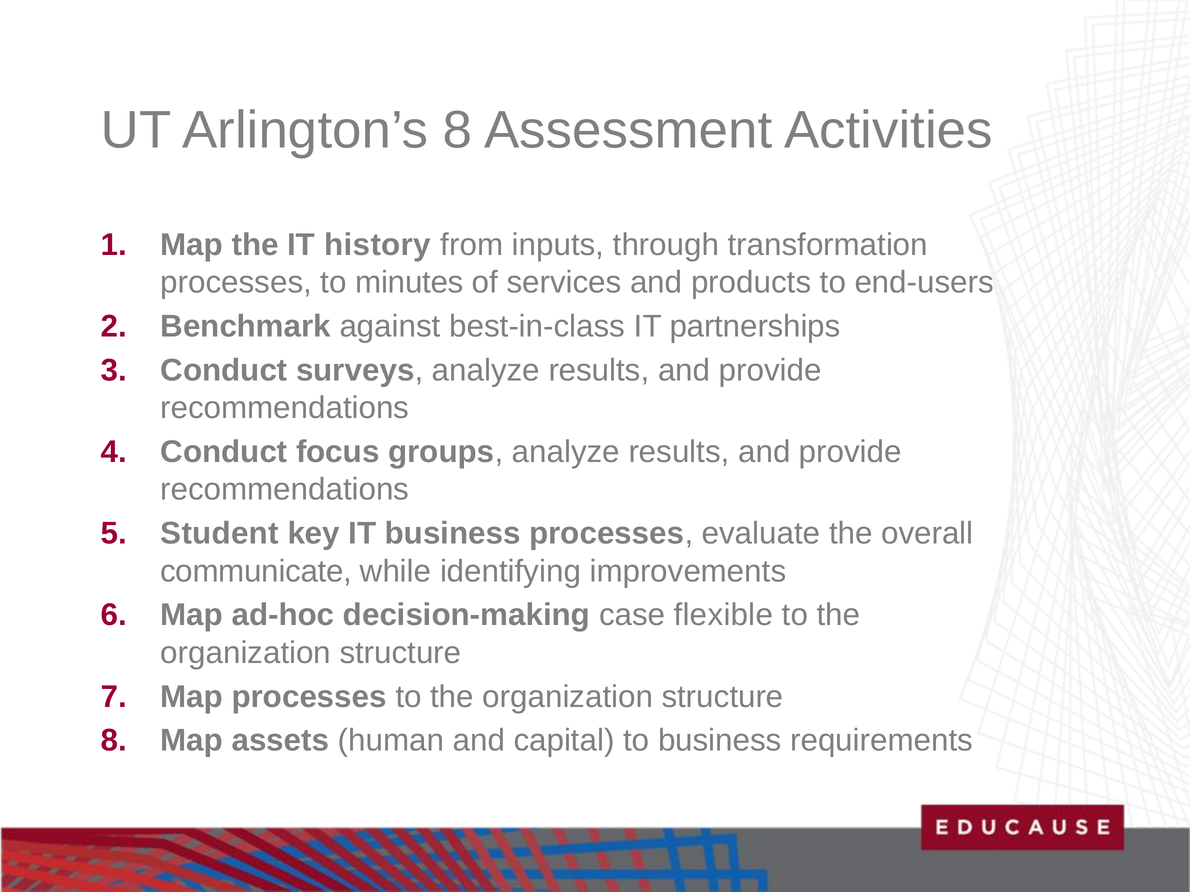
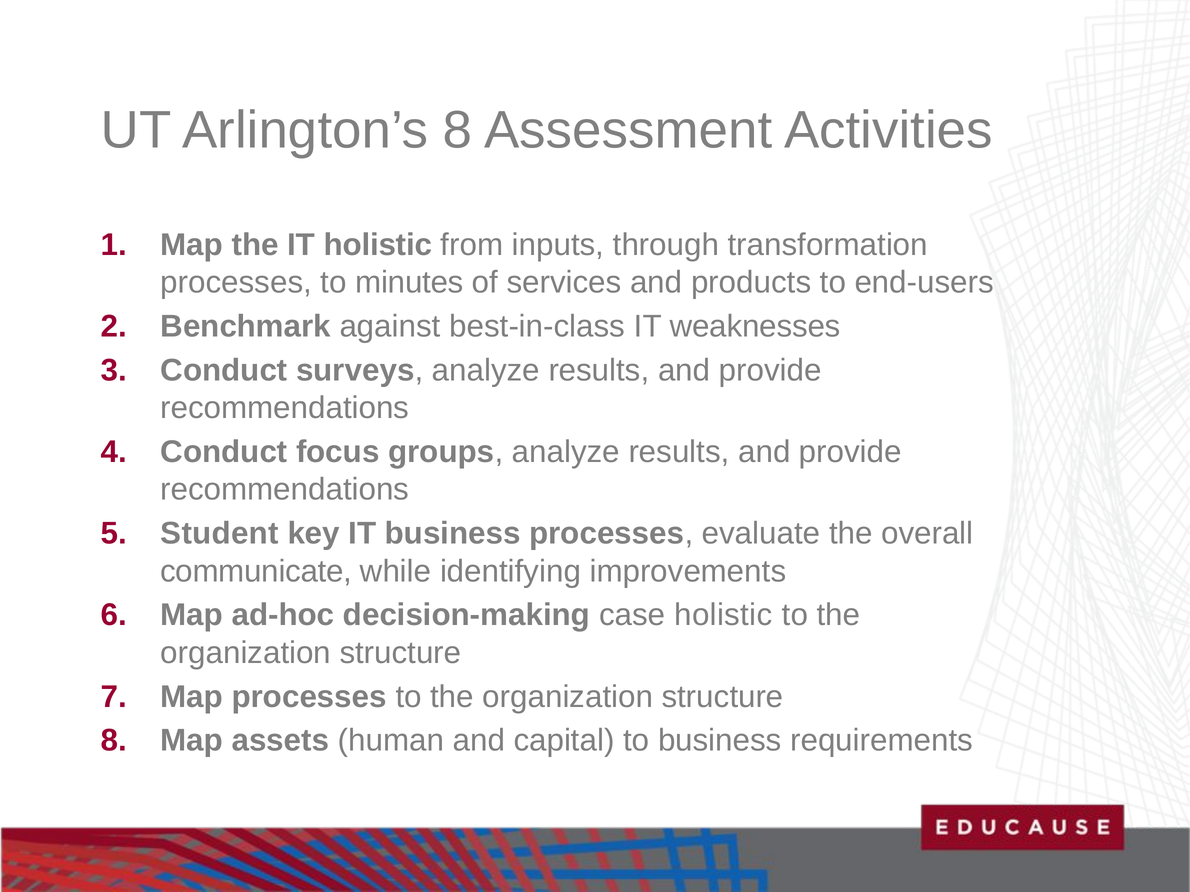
IT history: history -> holistic
partnerships: partnerships -> weaknesses
case flexible: flexible -> holistic
